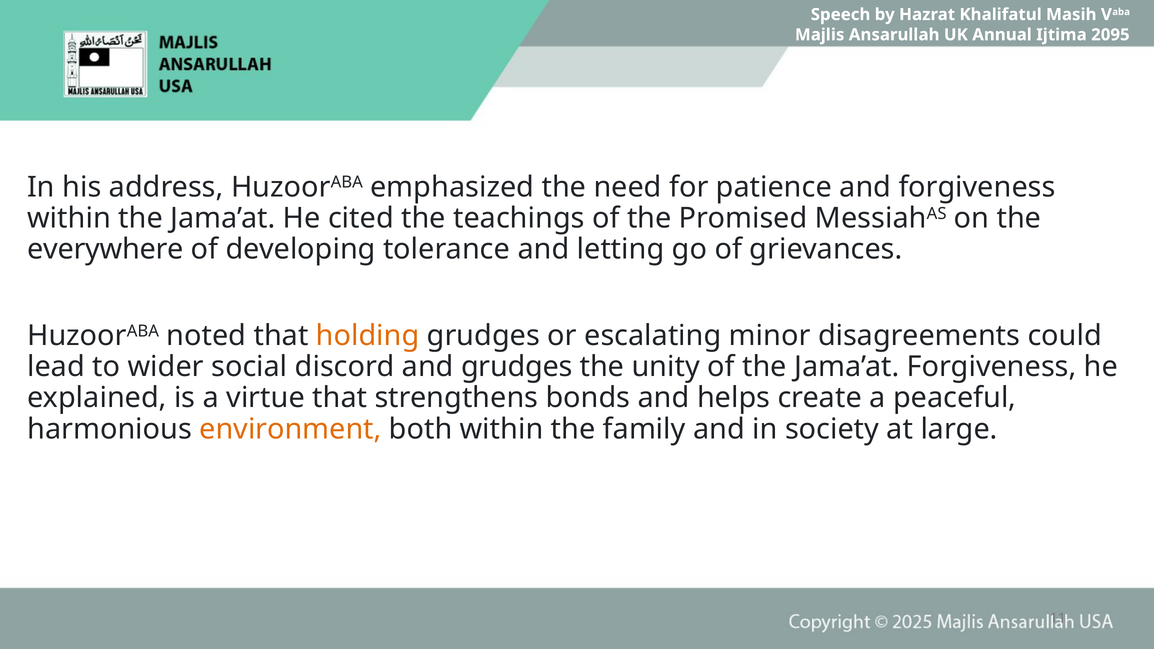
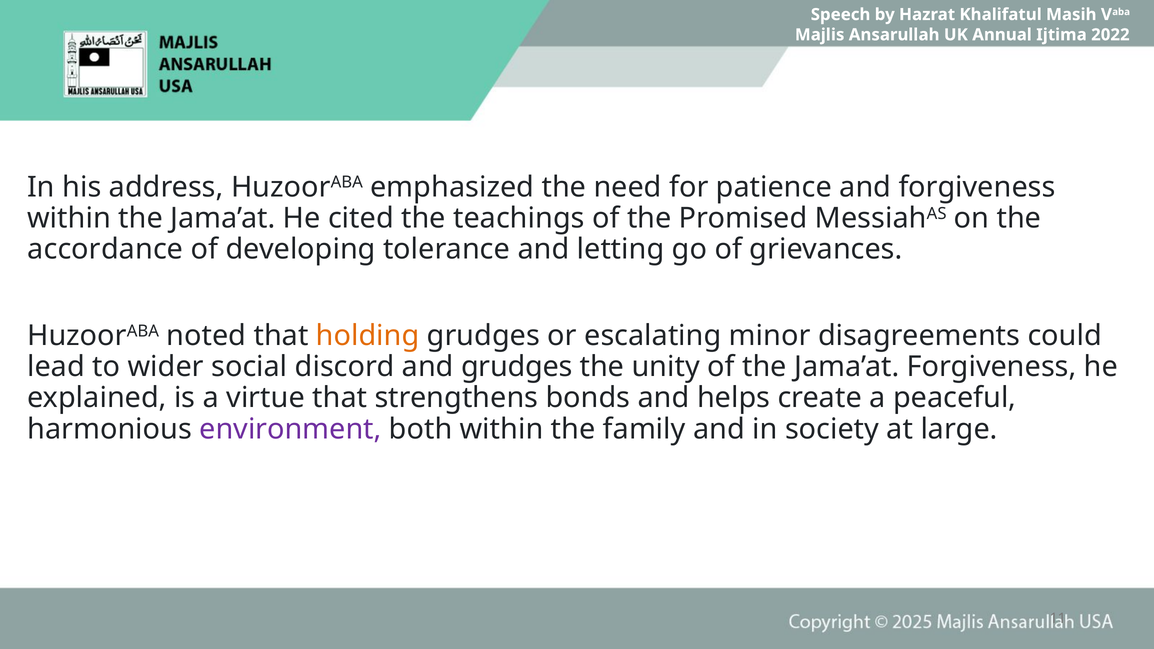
2095: 2095 -> 2022
everywhere: everywhere -> accordance
environment colour: orange -> purple
